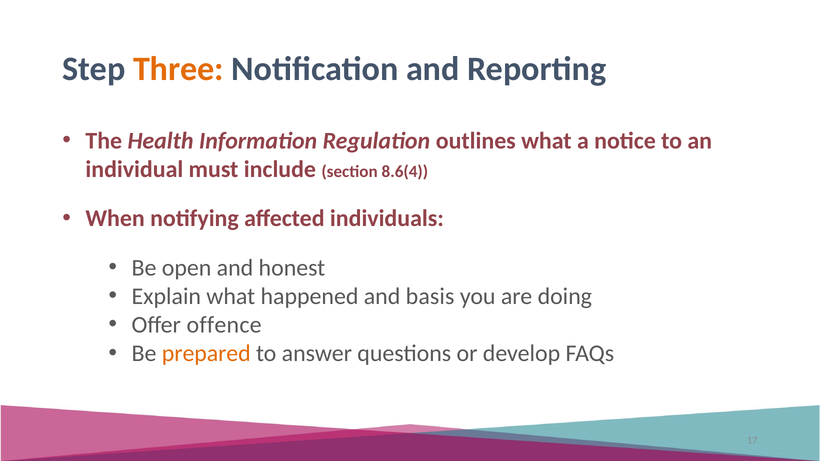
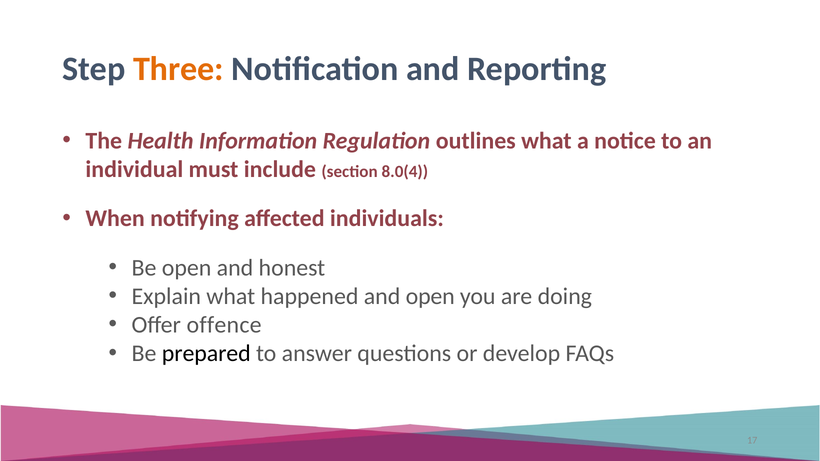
8.6(4: 8.6(4 -> 8.0(4
and basis: basis -> open
prepared colour: orange -> black
